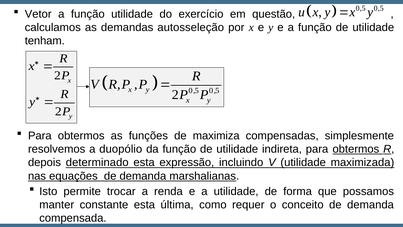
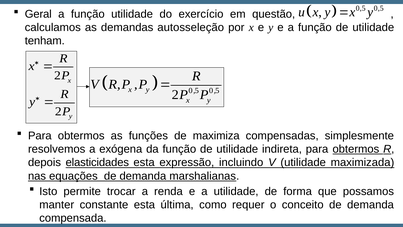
Vetor: Vetor -> Geral
duopólio: duopólio -> exógena
determinado: determinado -> elasticidades
